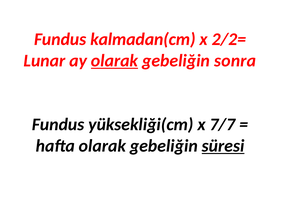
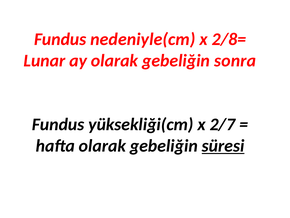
kalmadan(cm: kalmadan(cm -> nedeniyle(cm
2/2=: 2/2= -> 2/8=
olarak at (115, 60) underline: present -> none
7/7: 7/7 -> 2/7
